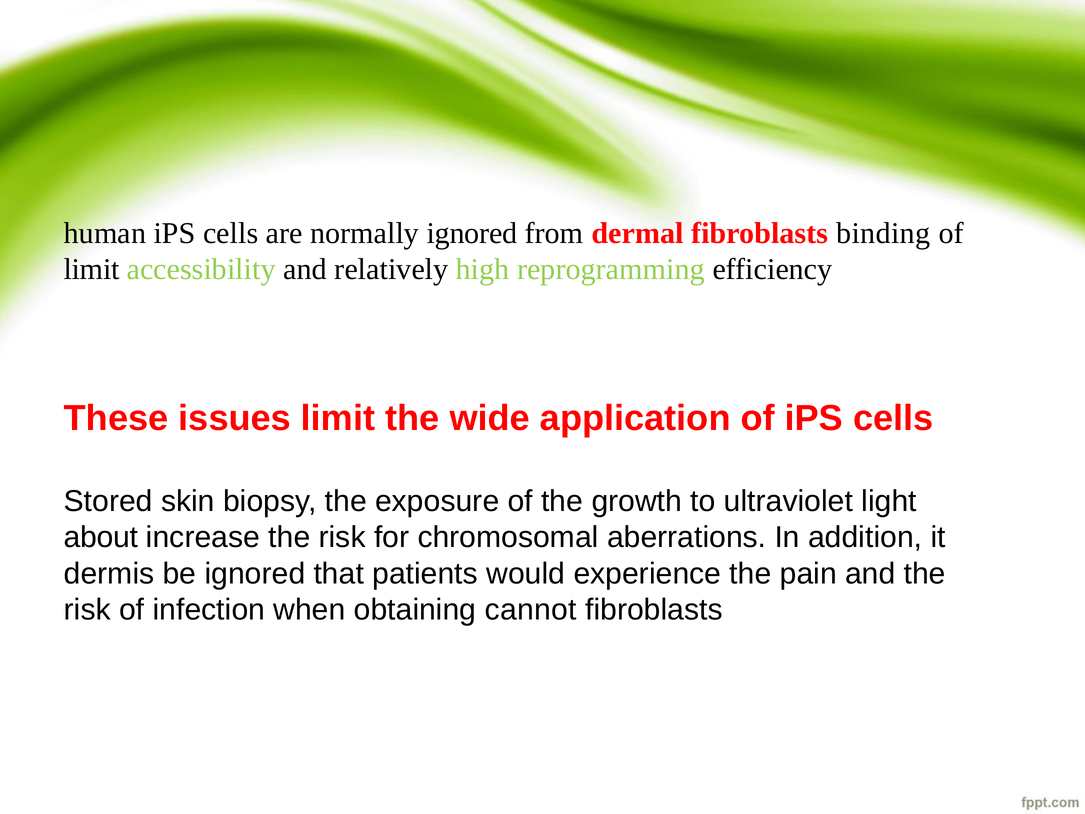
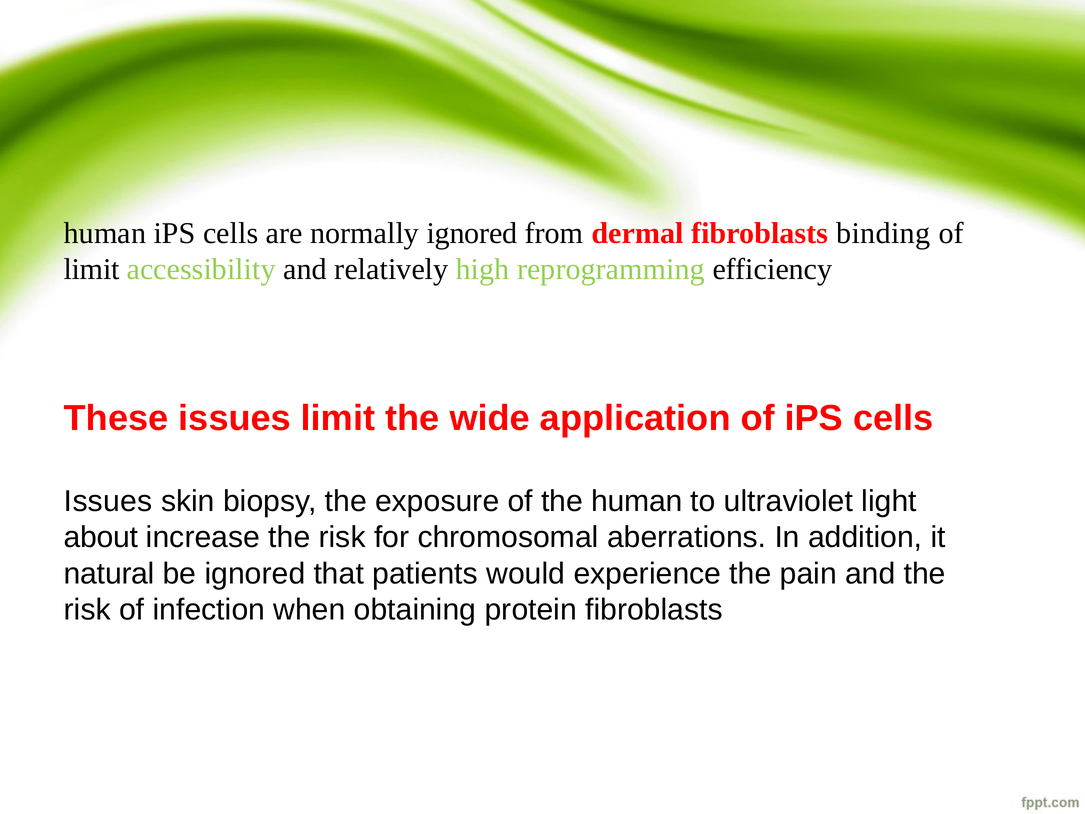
Stored at (108, 501): Stored -> Issues
the growth: growth -> human
dermis: dermis -> natural
cannot: cannot -> protein
